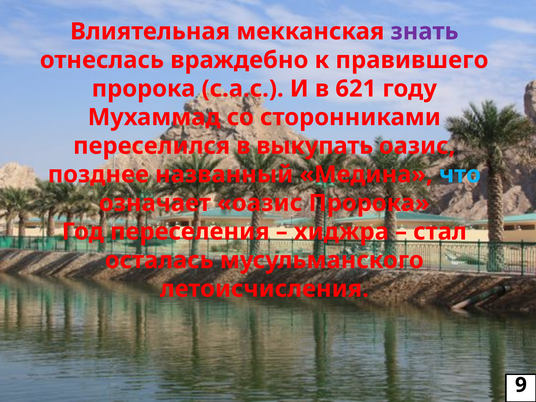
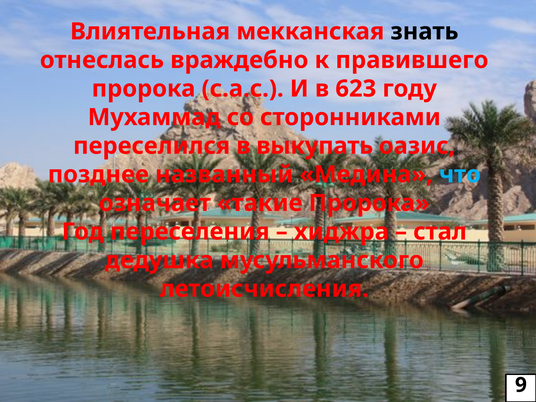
знать colour: purple -> black
621: 621 -> 623
означает оазис: оазис -> такие
осталась: осталась -> дедушка
